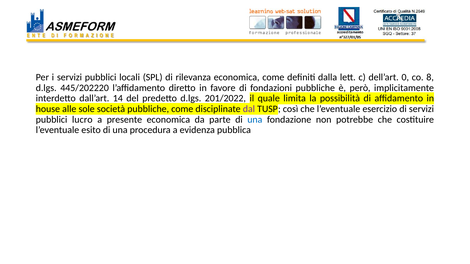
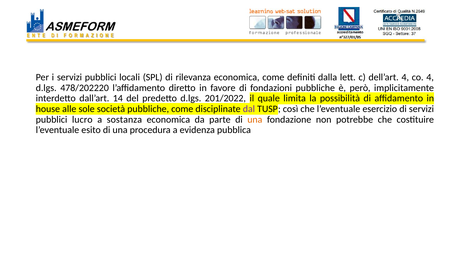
dell’art 0: 0 -> 4
co 8: 8 -> 4
445/202220: 445/202220 -> 478/202220
presente: presente -> sostanza
una at (255, 120) colour: blue -> orange
